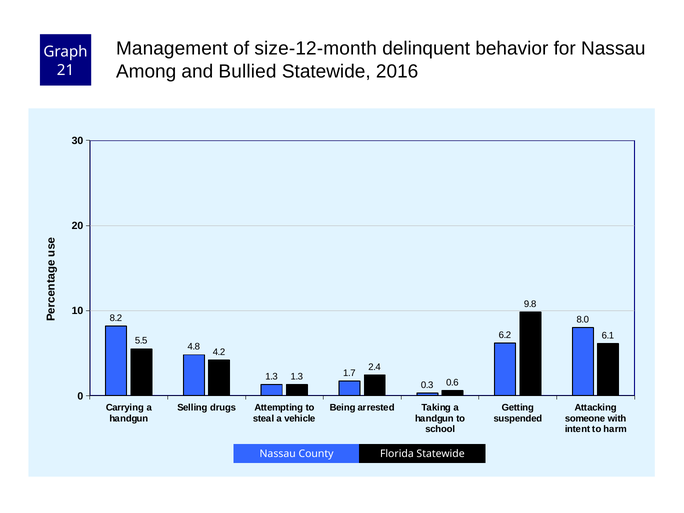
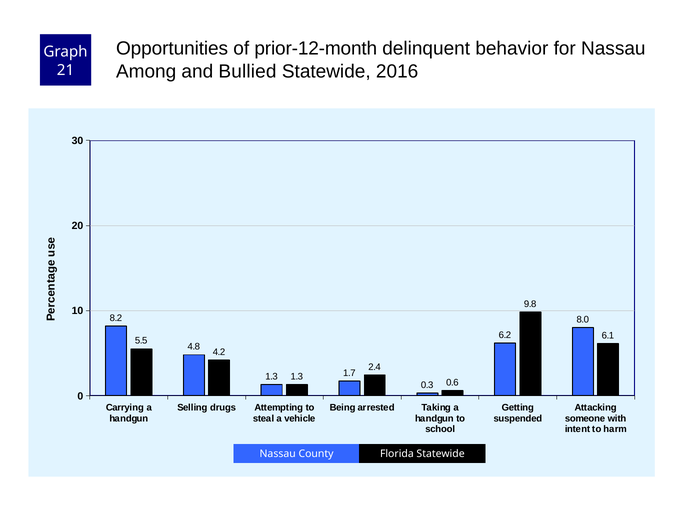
Management: Management -> Opportunities
size-12-month: size-12-month -> prior-12-month
